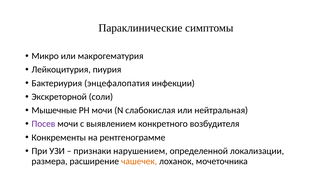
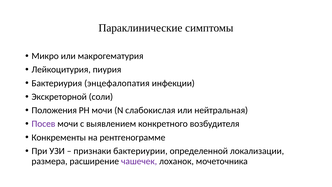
Мышечные: Мышечные -> Положения
нарушением: нарушением -> бактериурии
чашечек colour: orange -> purple
